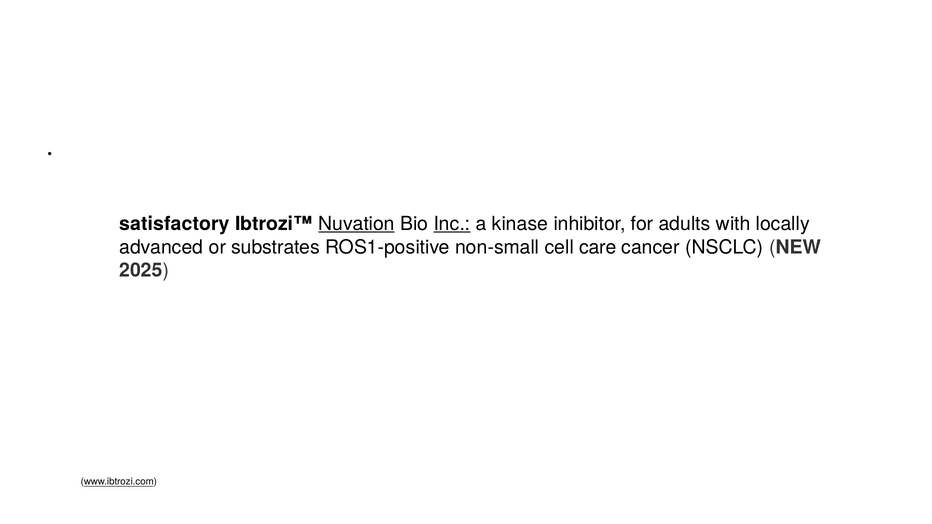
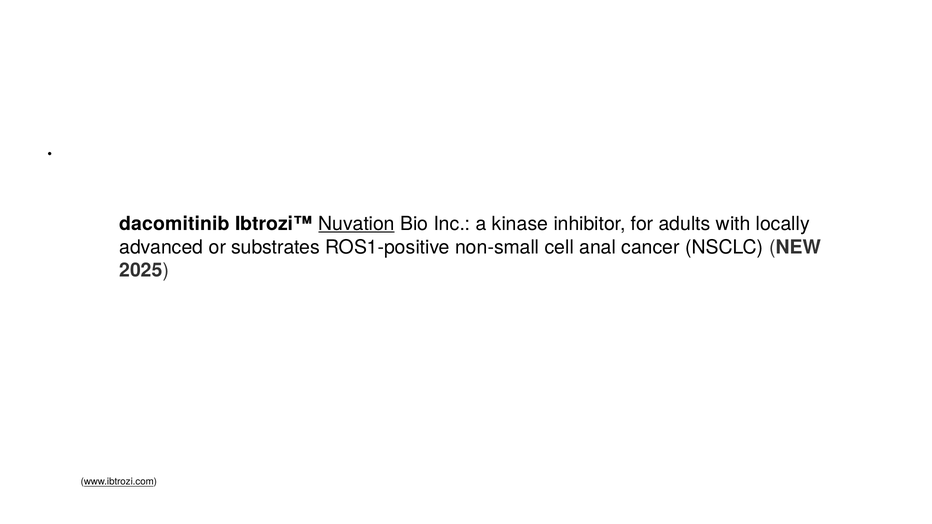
satisfactory: satisfactory -> dacomitinib
Inc underline: present -> none
care: care -> anal
